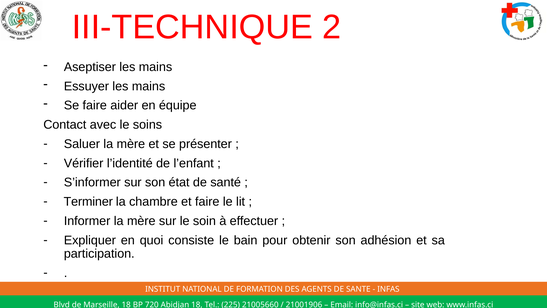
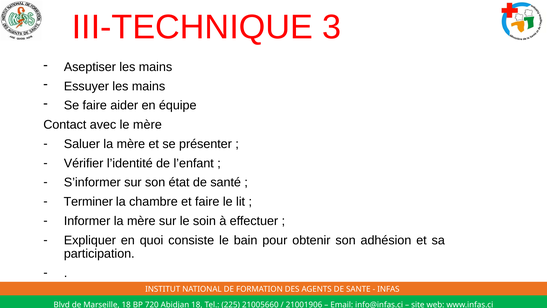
2: 2 -> 3
le soins: soins -> mère
